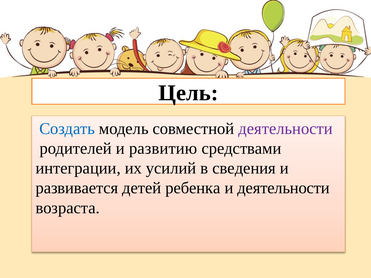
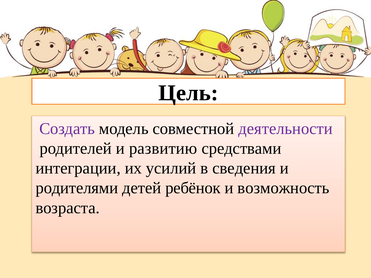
Создать colour: blue -> purple
развивается: развивается -> родителями
ребенка: ребенка -> ребёнок
и деятельности: деятельности -> возможность
